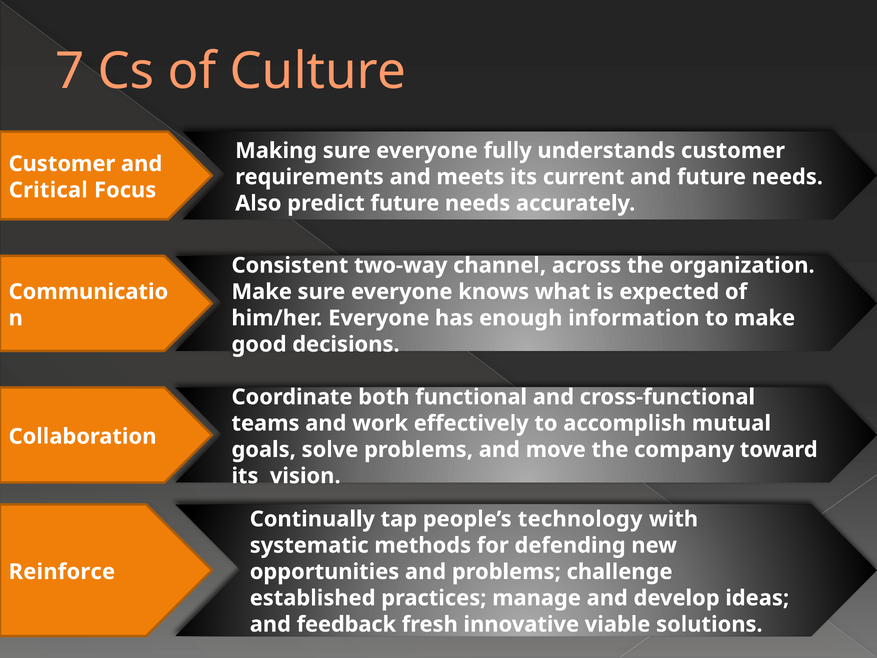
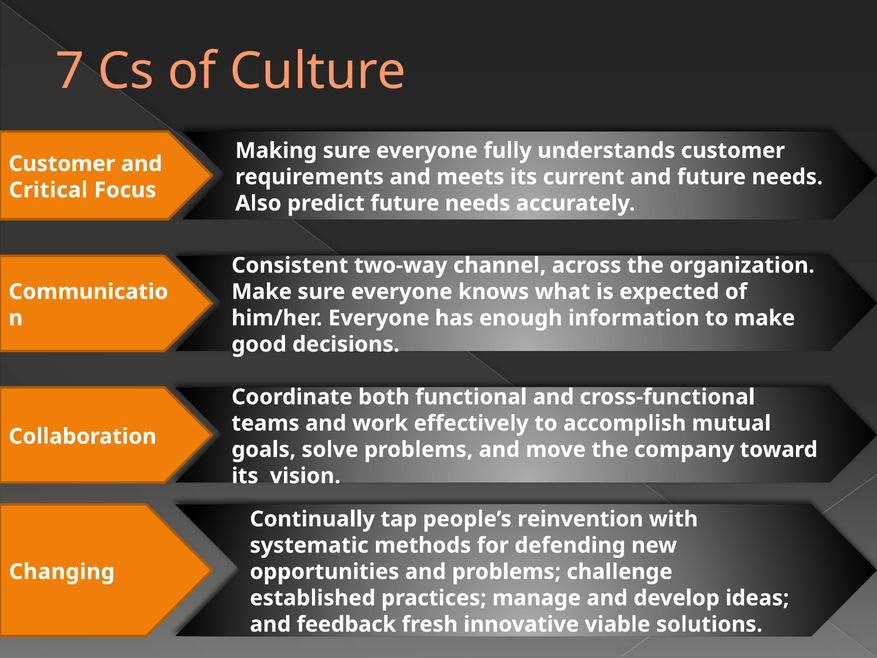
technology: technology -> reinvention
Reinforce: Reinforce -> Changing
